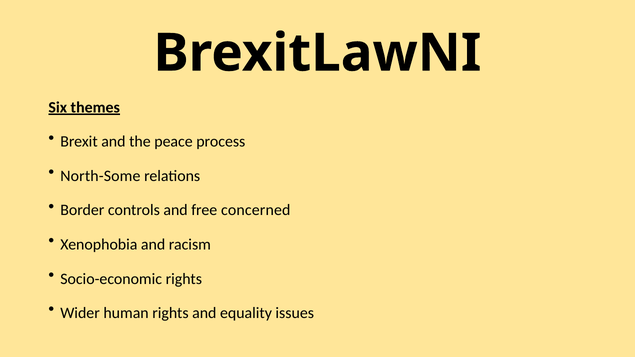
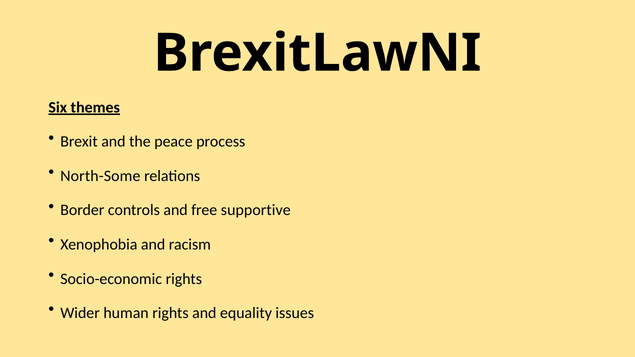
concerned: concerned -> supportive
